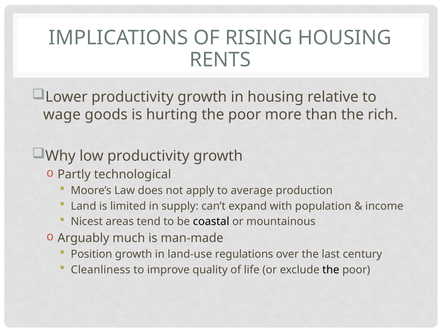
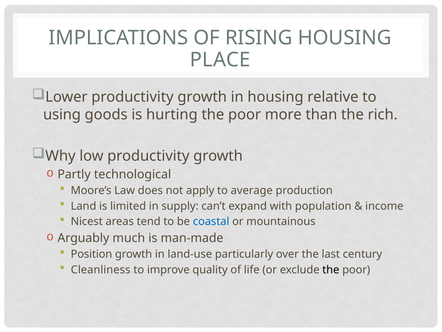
RENTS: RENTS -> PLACE
wage: wage -> using
coastal colour: black -> blue
regulations: regulations -> particularly
